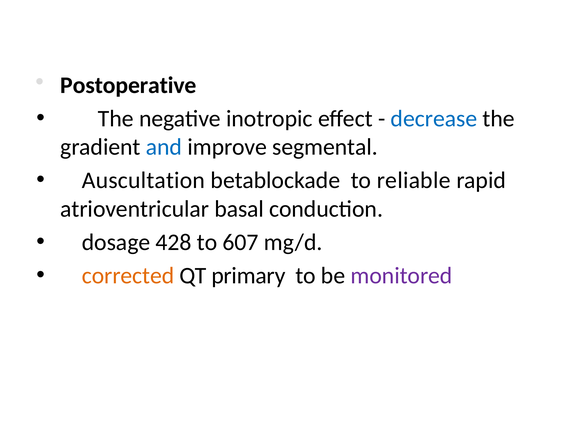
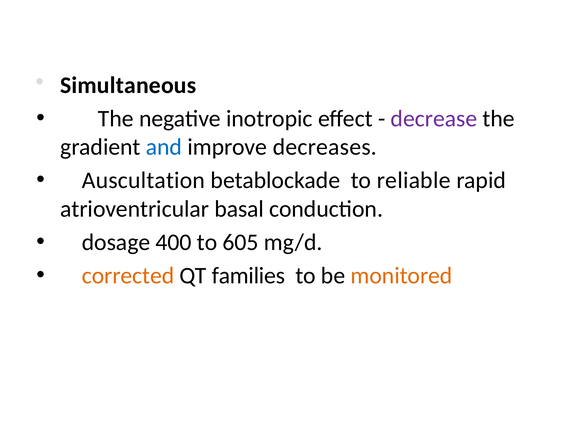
Postoperative: Postoperative -> Simultaneous
decrease colour: blue -> purple
segmental: segmental -> decreases
428: 428 -> 400
607: 607 -> 605
primary: primary -> families
monitored colour: purple -> orange
